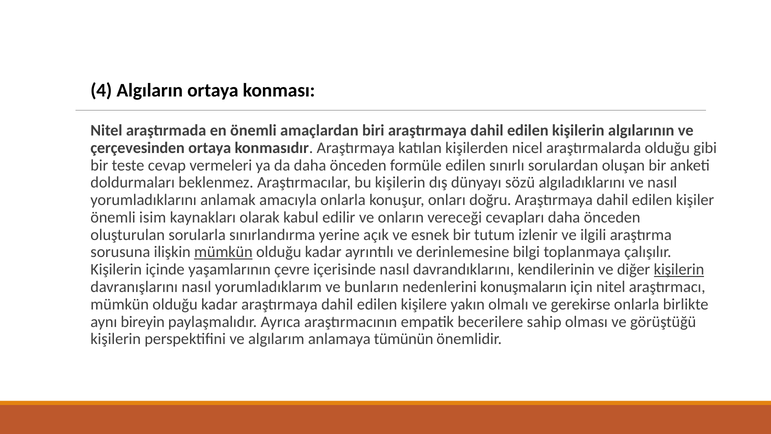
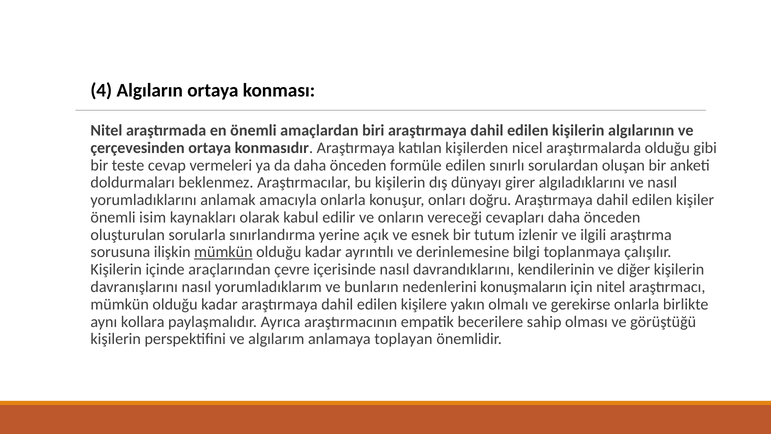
sözü: sözü -> girer
yaşamlarının: yaşamlarının -> araçlarından
kişilerin at (679, 269) underline: present -> none
bireyin: bireyin -> kollara
tümünün: tümünün -> toplayan
